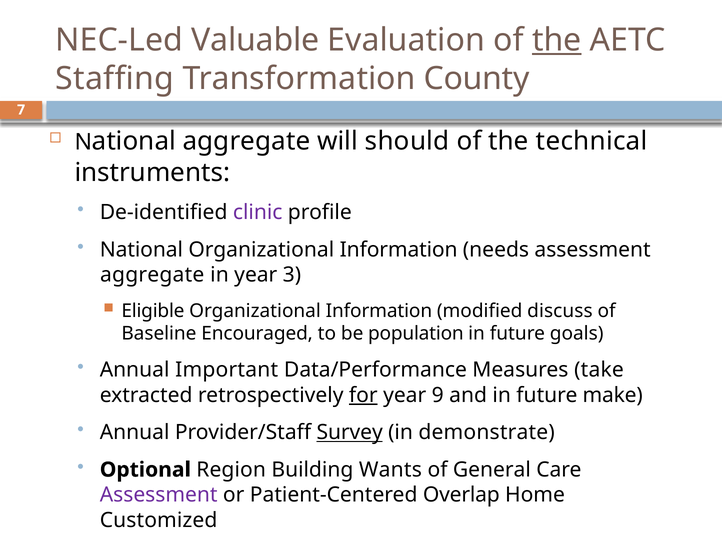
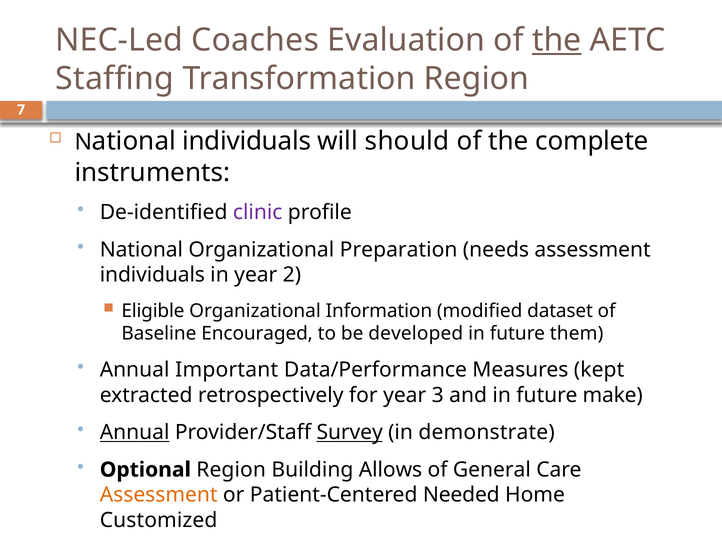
Valuable: Valuable -> Coaches
Transformation County: County -> Region
National aggregate: aggregate -> individuals
technical: technical -> complete
Information at (399, 250): Information -> Preparation
aggregate at (152, 275): aggregate -> individuals
3: 3 -> 2
discuss: discuss -> dataset
population: population -> developed
goals: goals -> them
take: take -> kept
for underline: present -> none
9: 9 -> 3
Annual at (135, 433) underline: none -> present
Wants: Wants -> Allows
Assessment at (159, 495) colour: purple -> orange
Overlap: Overlap -> Needed
